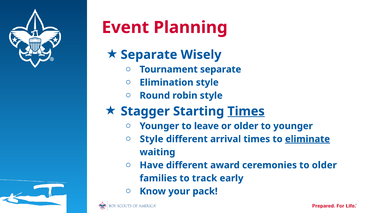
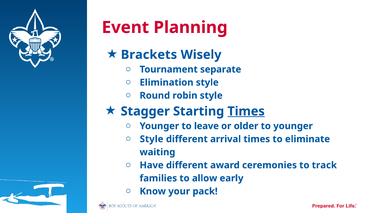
Separate at (149, 55): Separate -> Brackets
eliminate underline: present -> none
to older: older -> track
track: track -> allow
